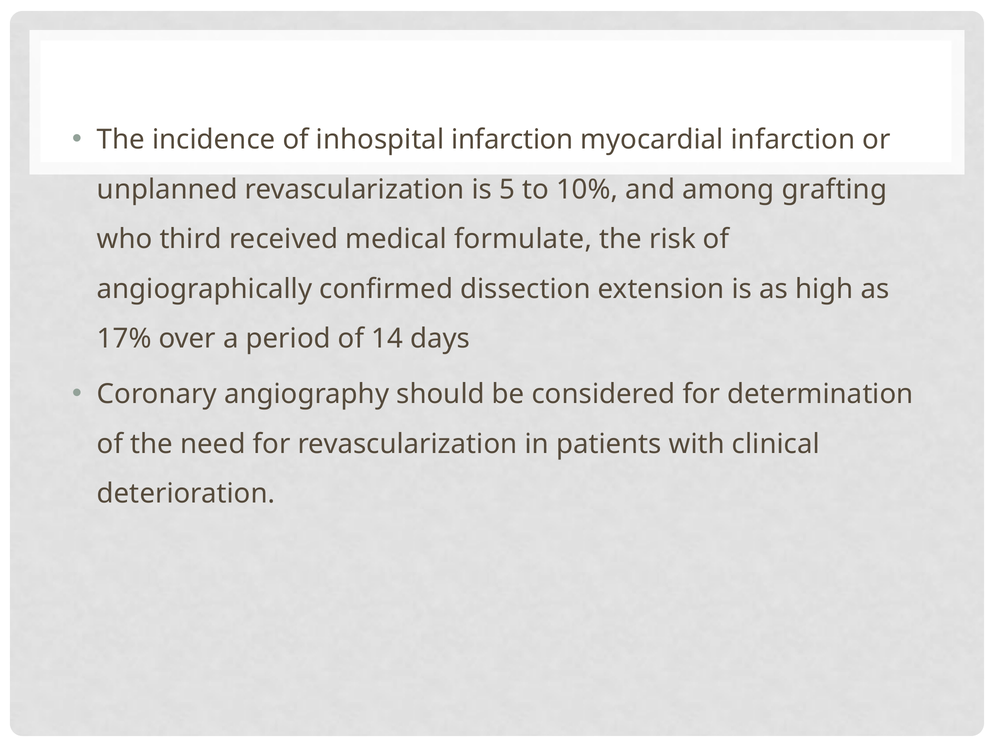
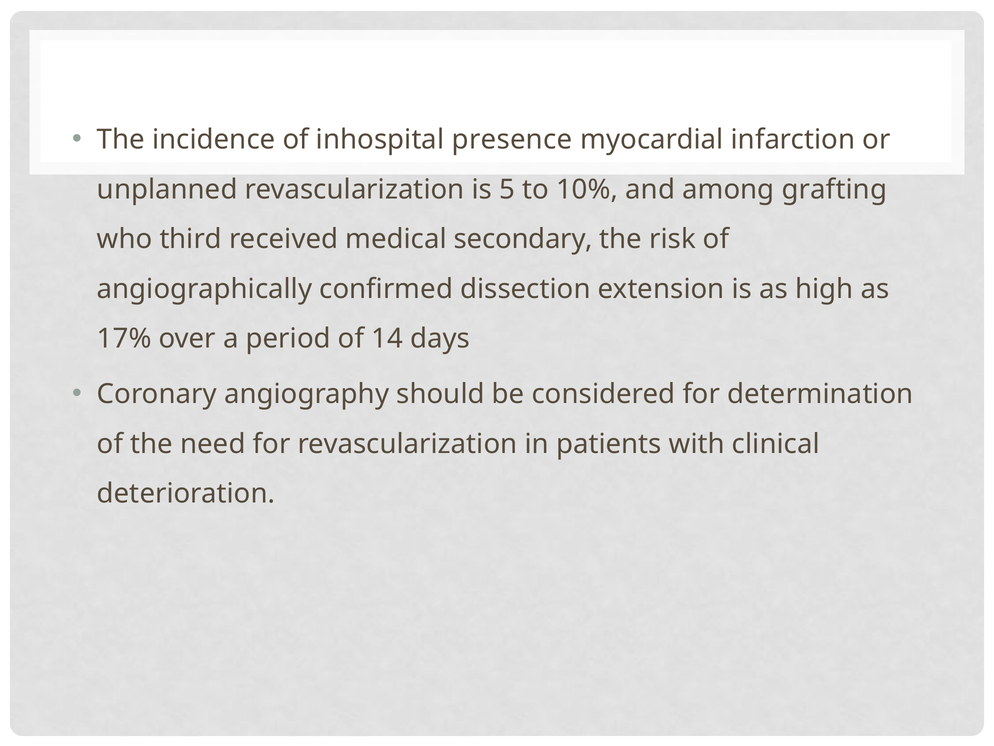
inhospital infarction: infarction -> presence
formulate: formulate -> secondary
